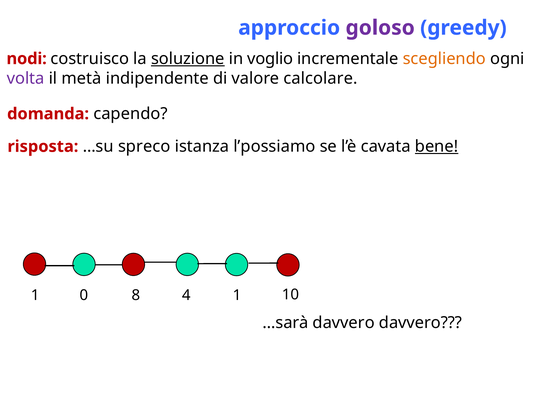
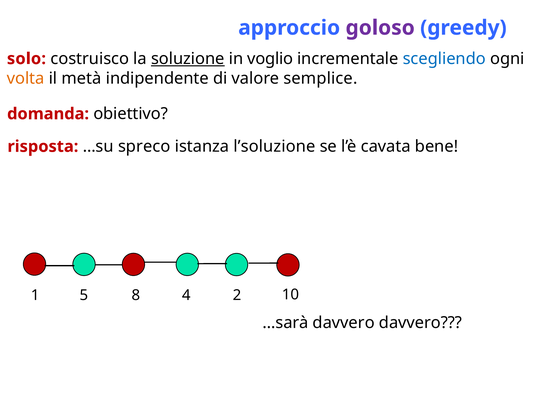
nodi: nodi -> solo
scegliendo colour: orange -> blue
volta colour: purple -> orange
calcolare: calcolare -> semplice
capendo: capendo -> obiettivo
l’possiamo: l’possiamo -> l’soluzione
bene underline: present -> none
0: 0 -> 5
4 1: 1 -> 2
